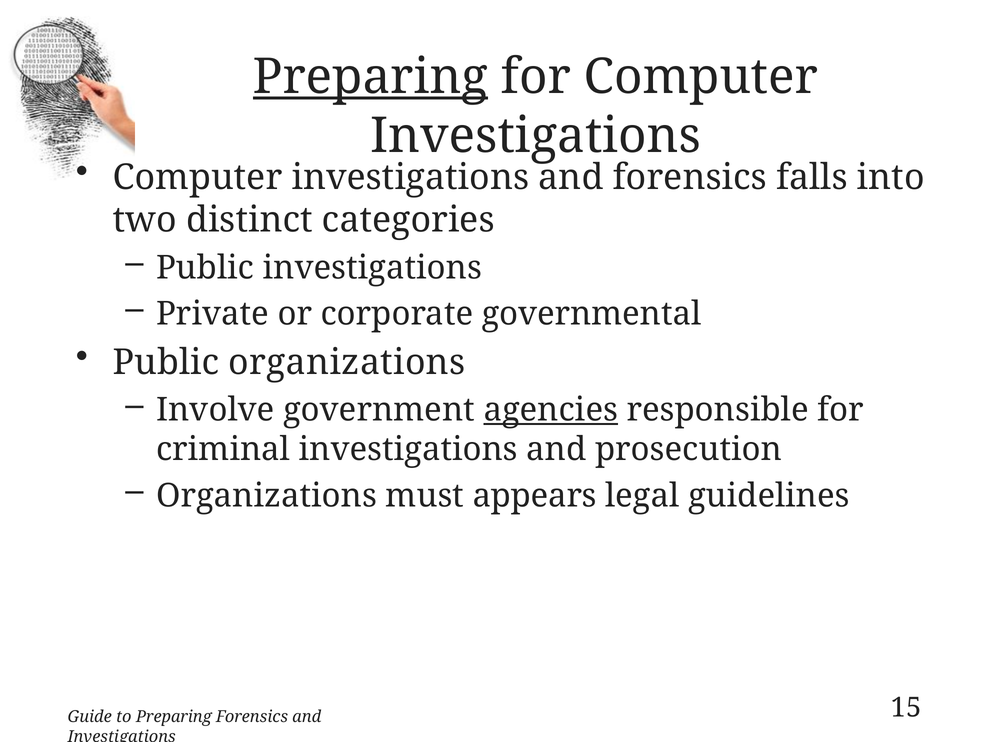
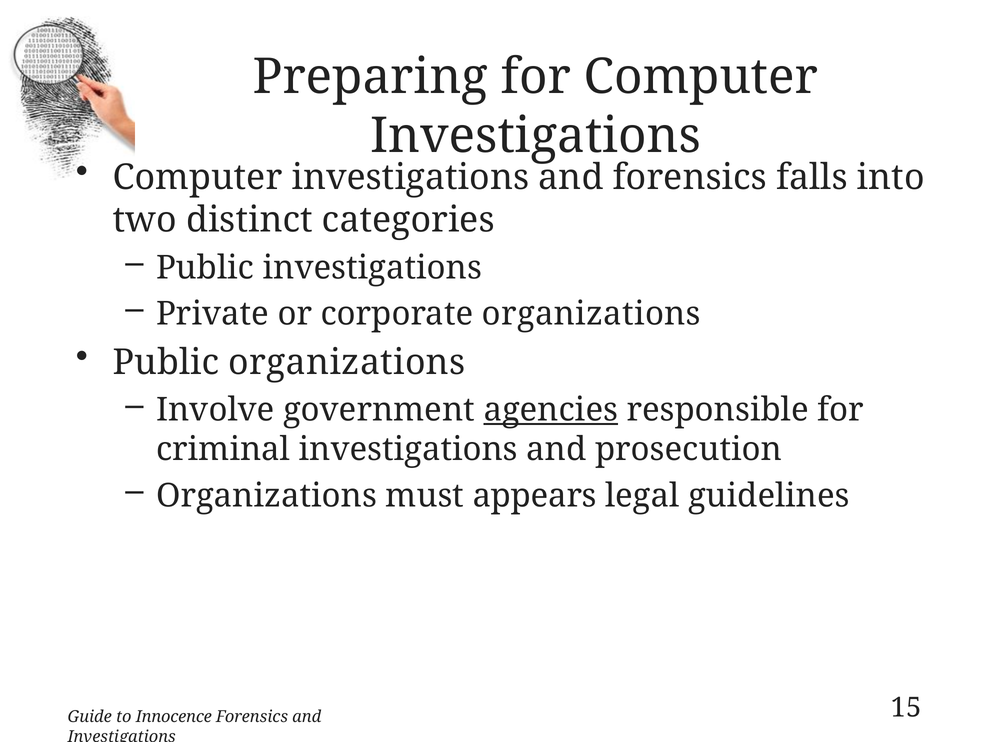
Preparing at (370, 77) underline: present -> none
corporate governmental: governmental -> organizations
to Preparing: Preparing -> Innocence
